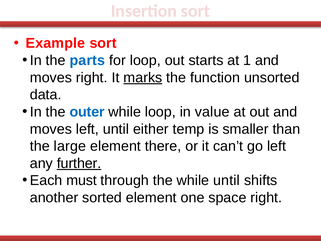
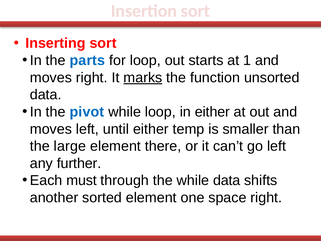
Example: Example -> Inserting
outer: outer -> pivot
in value: value -> either
further underline: present -> none
while until: until -> data
